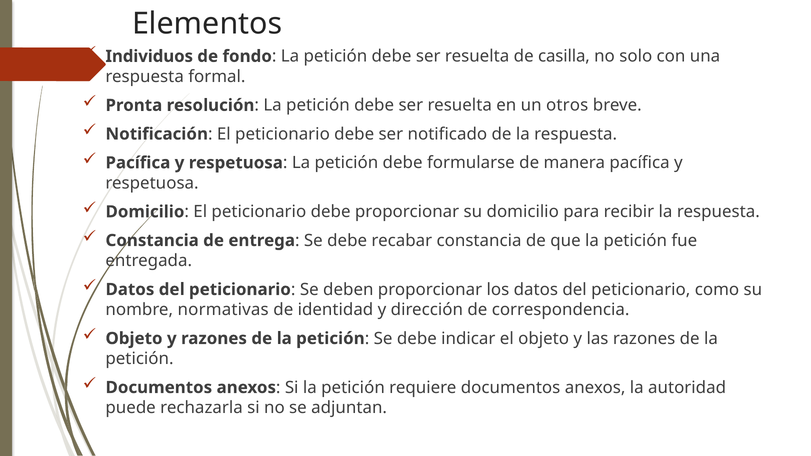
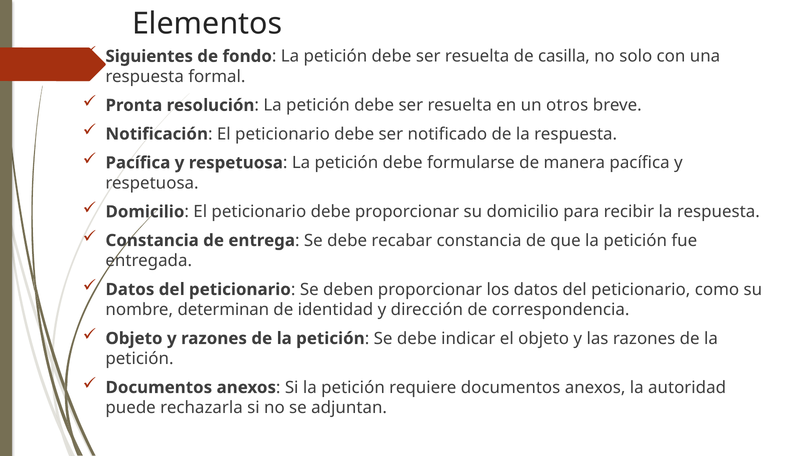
Individuos: Individuos -> Siguientes
normativas: normativas -> determinan
